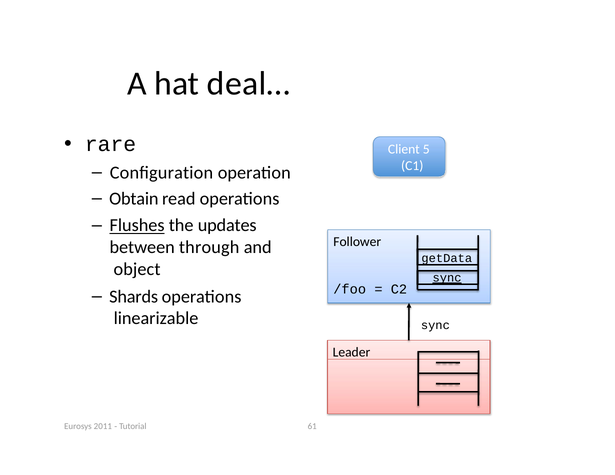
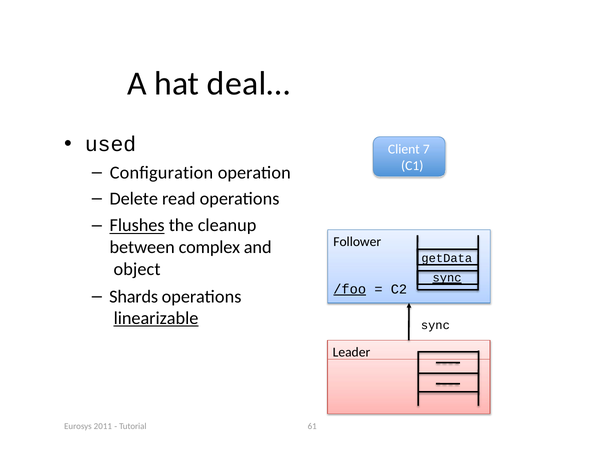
rare: rare -> used
5: 5 -> 7
Obtain: Obtain -> Delete
updates: updates -> cleanup
through: through -> complex
/foo underline: none -> present
linearizable underline: none -> present
